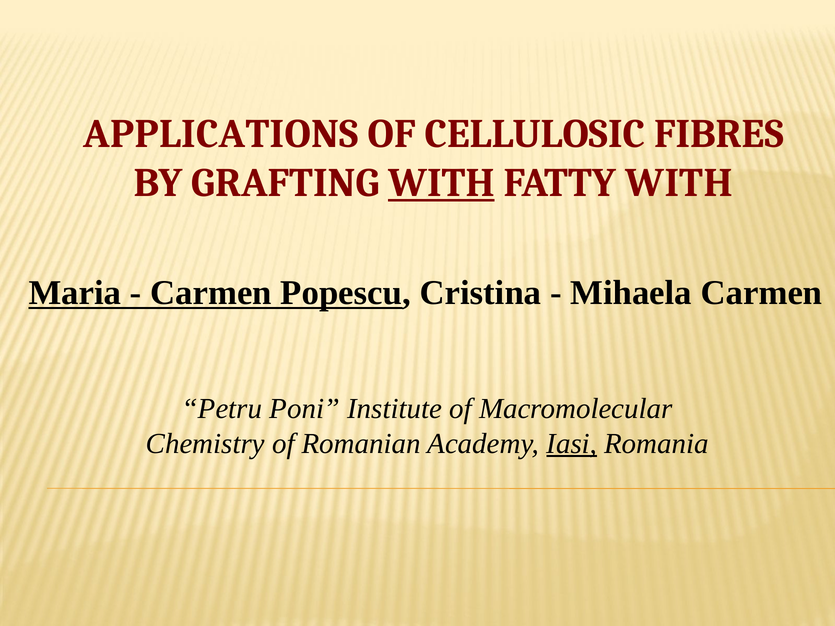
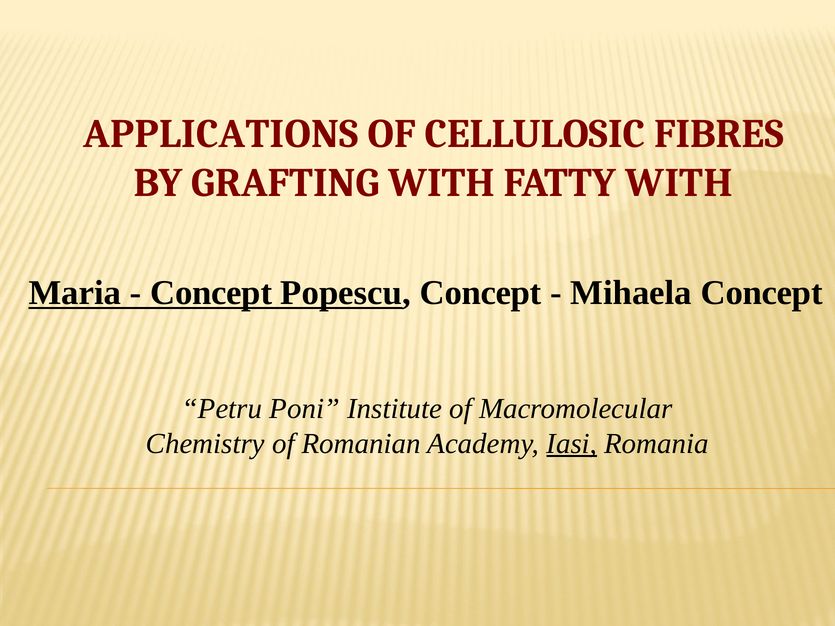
WITH at (441, 183) underline: present -> none
Carmen at (211, 293): Carmen -> Concept
Popescu Cristina: Cristina -> Concept
Mihaela Carmen: Carmen -> Concept
